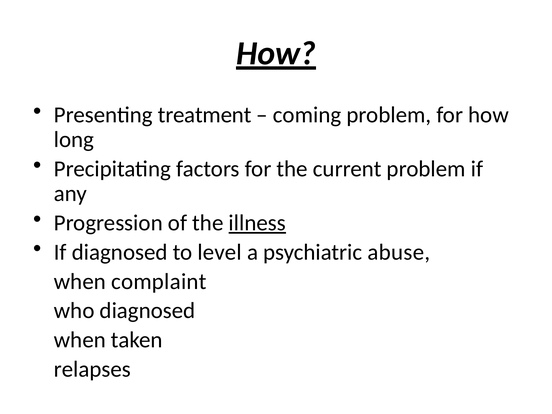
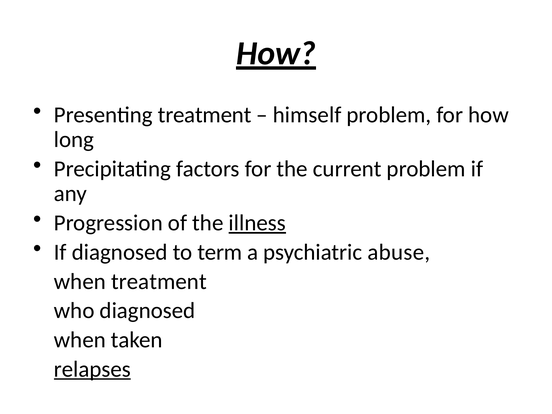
coming: coming -> himself
level: level -> term
when complaint: complaint -> treatment
relapses underline: none -> present
